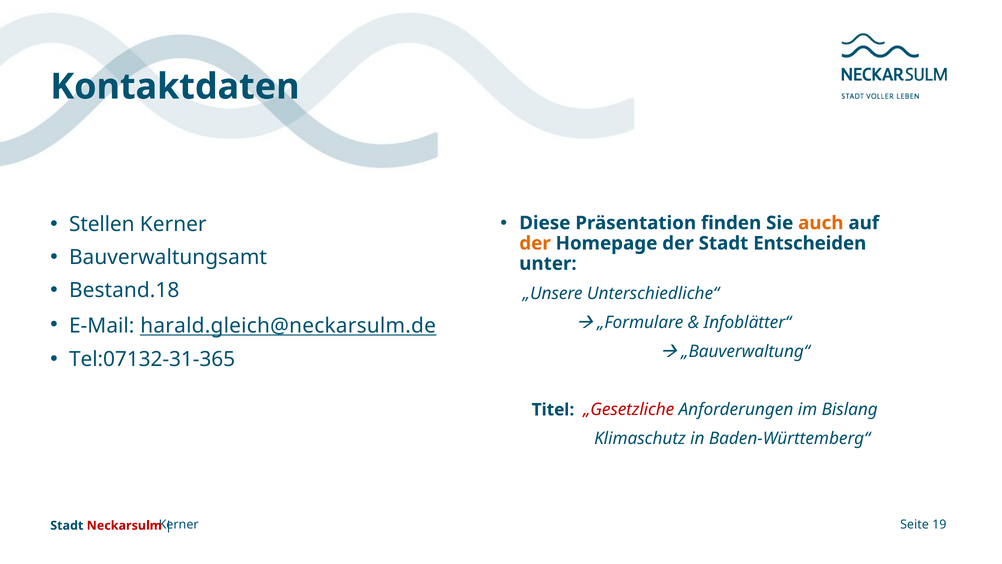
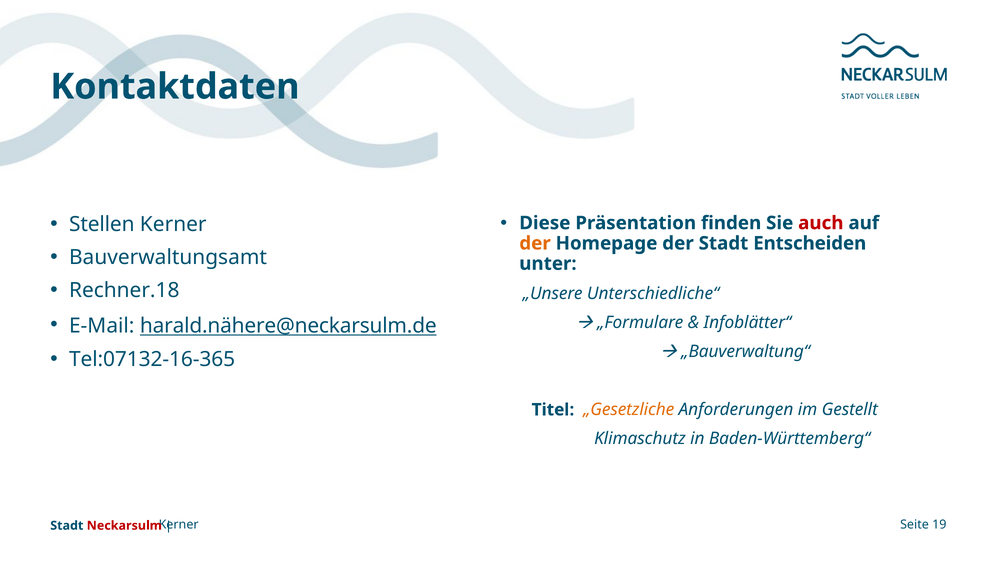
auch colour: orange -> red
Bestand.18: Bestand.18 -> Rechner.18
harald.gleich@neckarsulm.de: harald.gleich@neckarsulm.de -> harald.nähere@neckarsulm.de
Tel:07132-31-365: Tel:07132-31-365 -> Tel:07132-16-365
„Gesetzliche colour: red -> orange
Bislang: Bislang -> Gestellt
